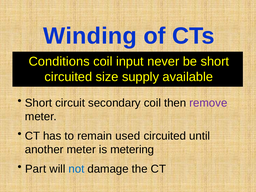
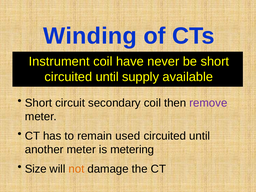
Conditions: Conditions -> Instrument
input: input -> have
size at (107, 77): size -> until
Part: Part -> Size
not colour: blue -> orange
